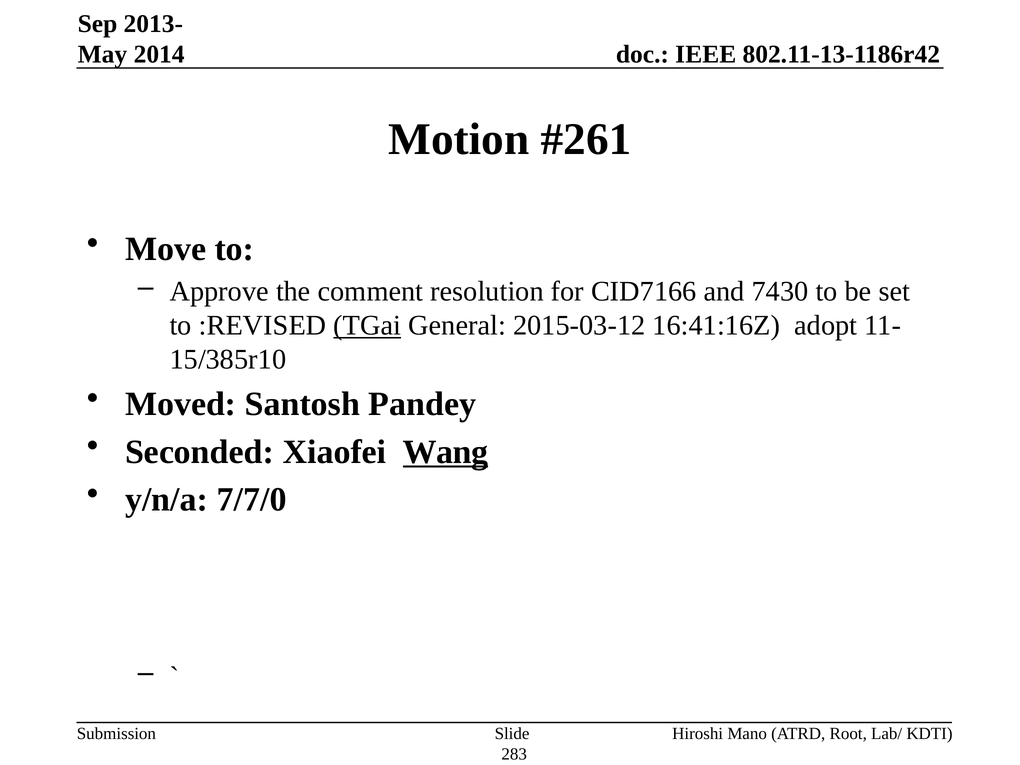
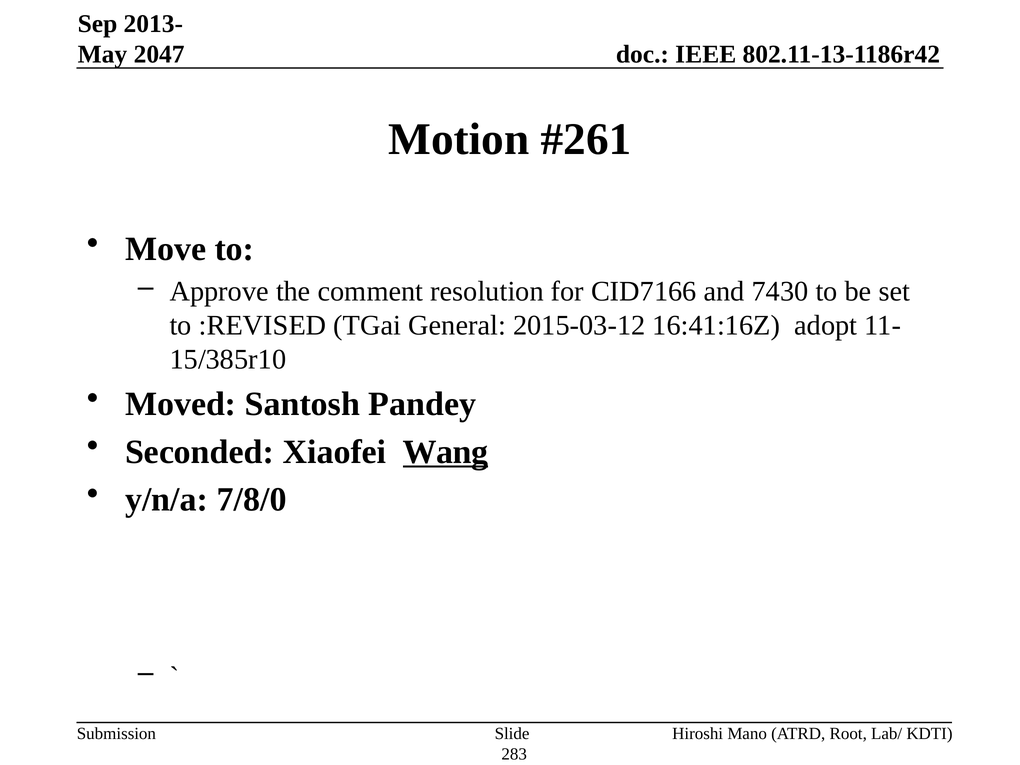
2014: 2014 -> 2047
TGai underline: present -> none
7/7/0: 7/7/0 -> 7/8/0
